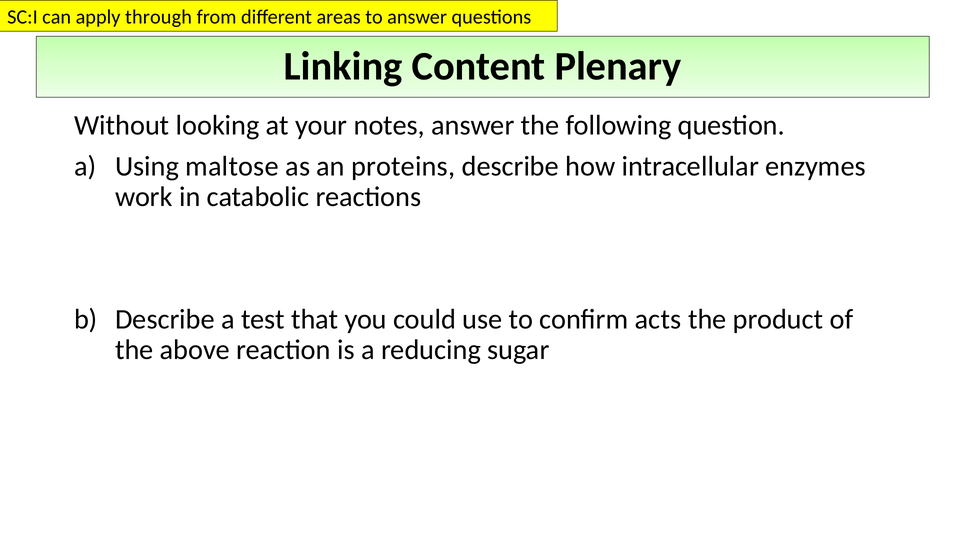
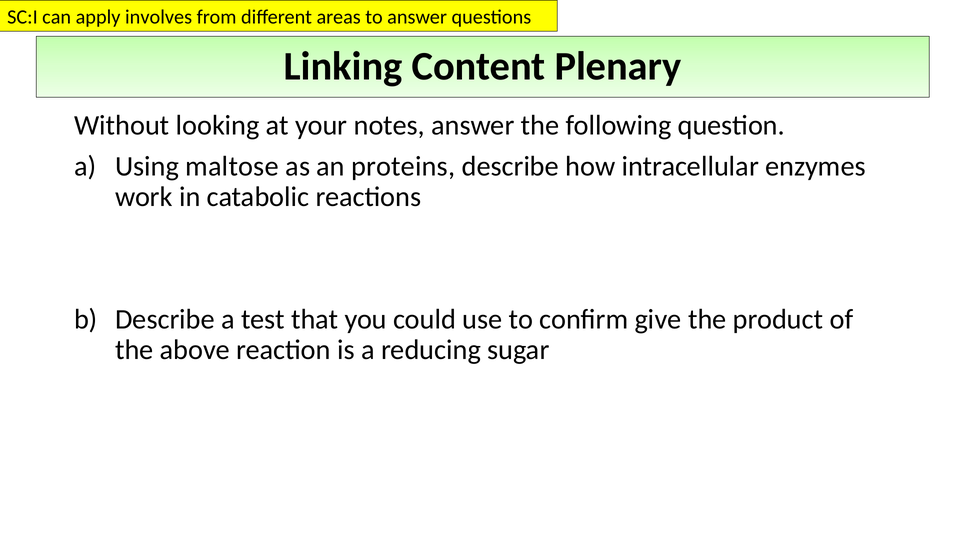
through: through -> involves
acts: acts -> give
